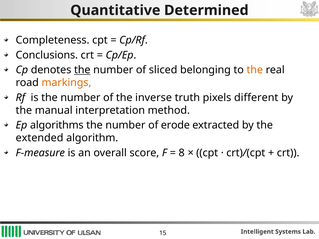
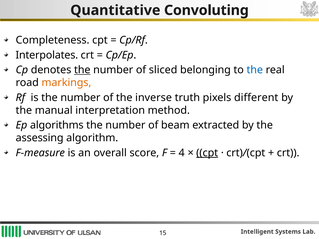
Determined: Determined -> Convoluting
Conclusions: Conclusions -> Interpolates
the at (255, 70) colour: orange -> blue
erode: erode -> beam
extended: extended -> assessing
8: 8 -> 4
cpt at (207, 153) underline: none -> present
